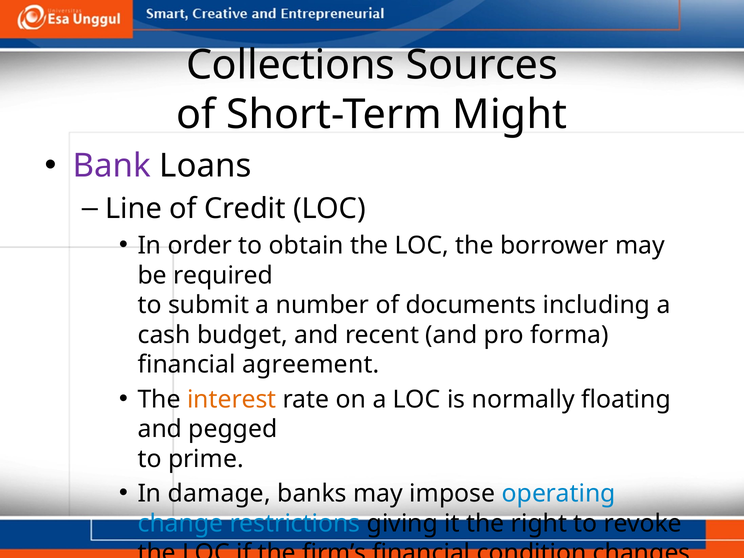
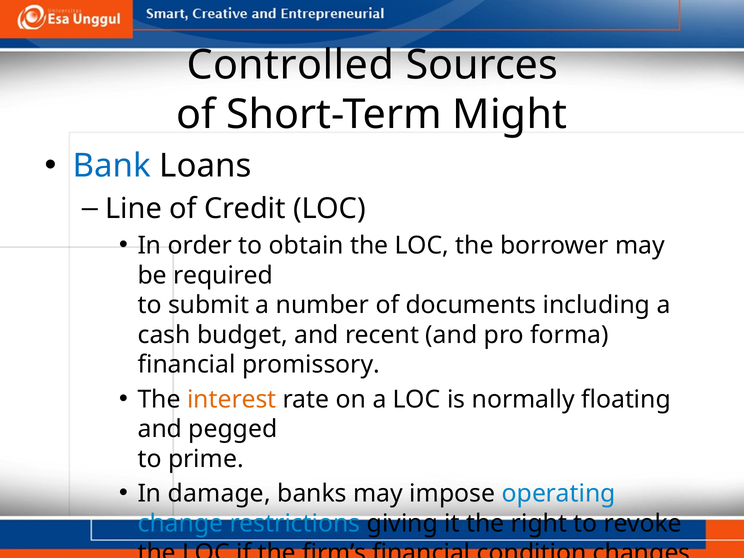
Collections: Collections -> Controlled
Bank colour: purple -> blue
agreement: agreement -> promissory
